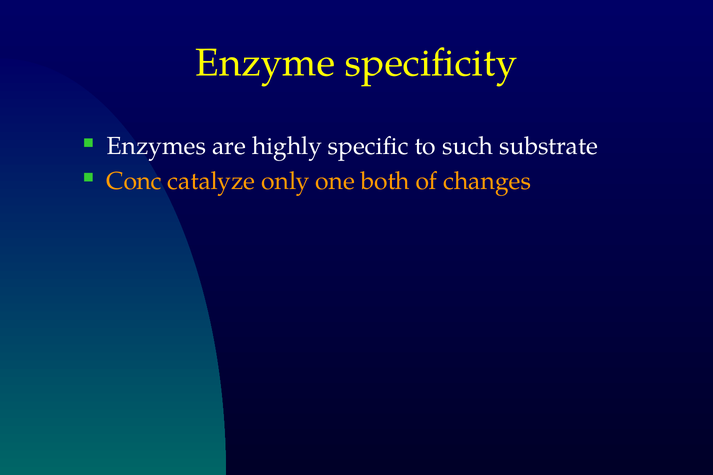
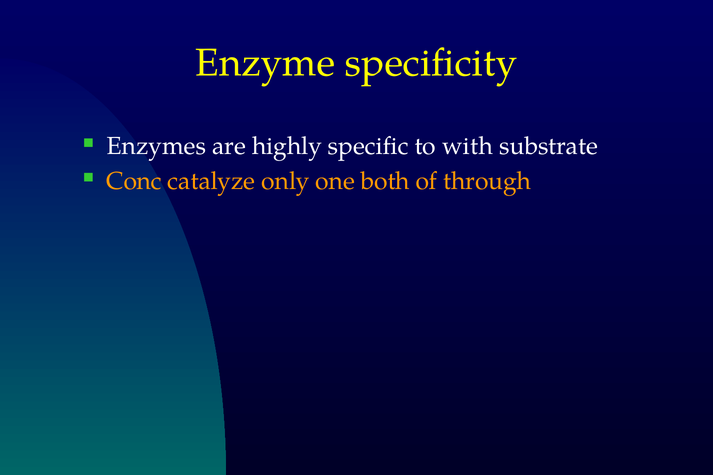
such: such -> with
changes: changes -> through
